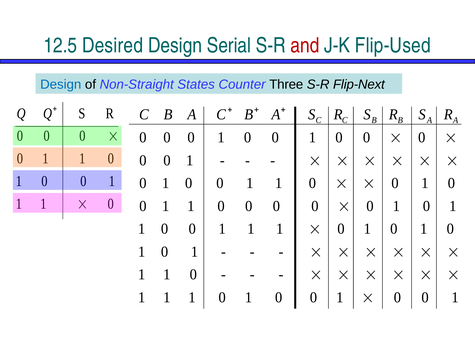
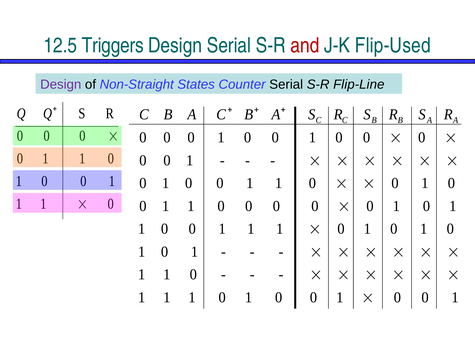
Desired: Desired -> Triggers
Design at (61, 85) colour: blue -> purple
Counter Three: Three -> Serial
Flip-Next: Flip-Next -> Flip-Line
